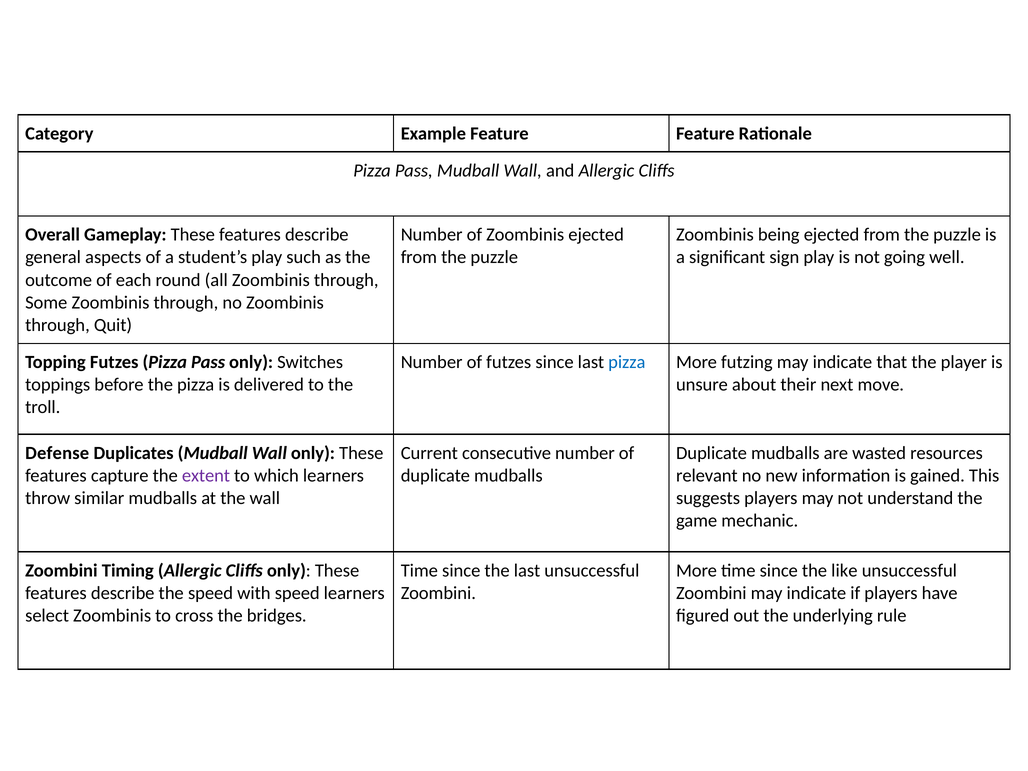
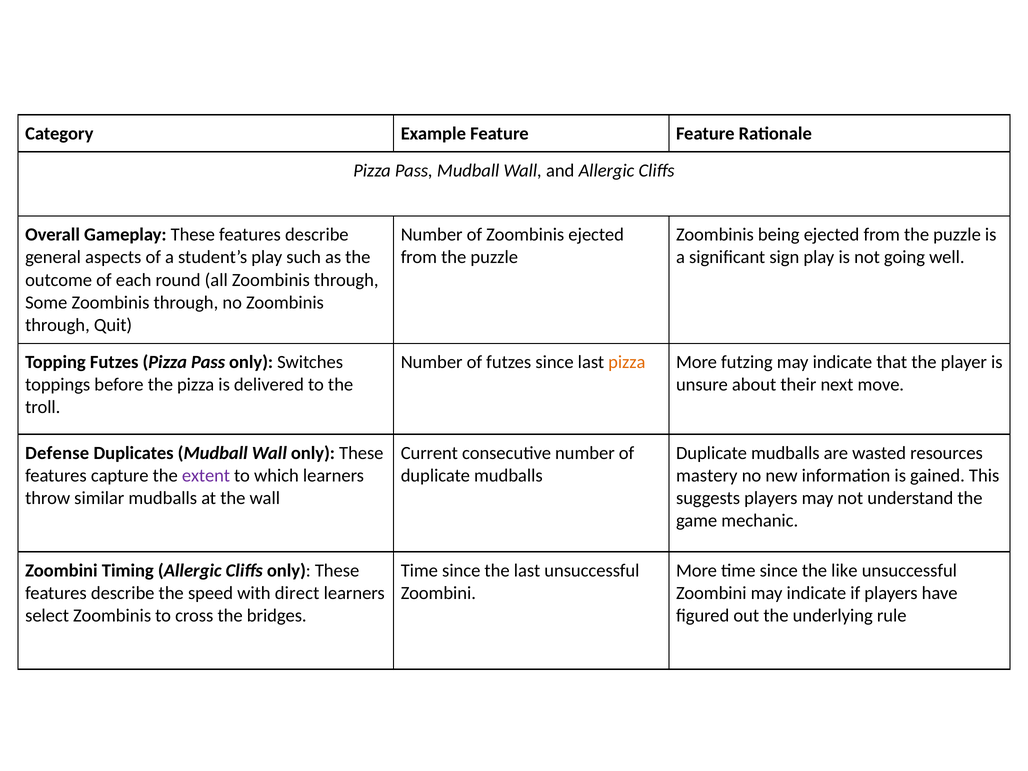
pizza at (627, 362) colour: blue -> orange
relevant: relevant -> mastery
with speed: speed -> direct
